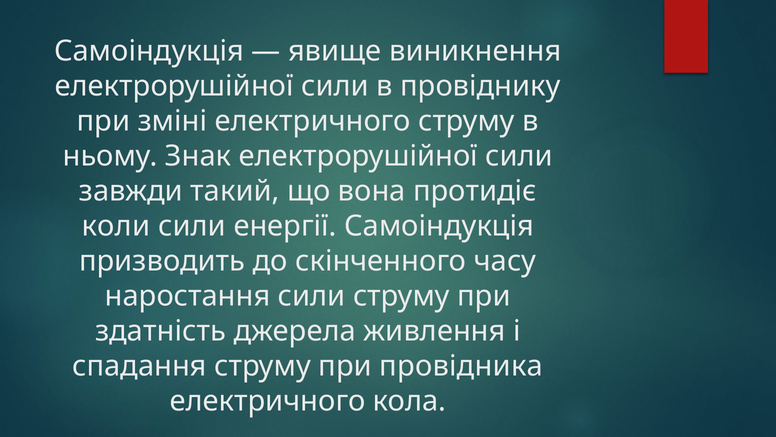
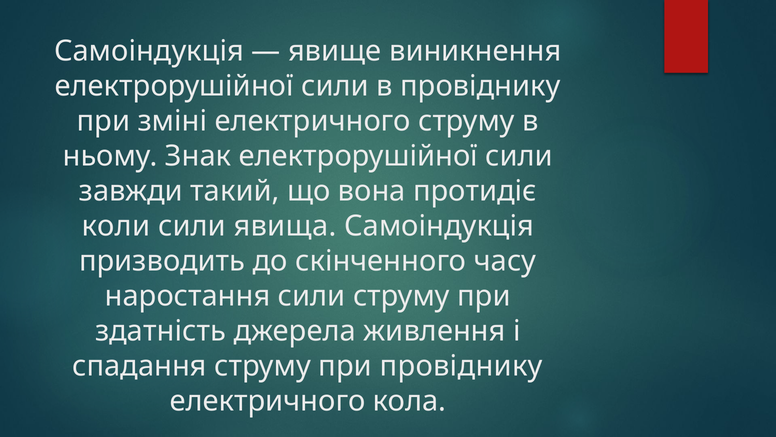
енергії: енергії -> явища
при провідника: провідника -> провіднику
